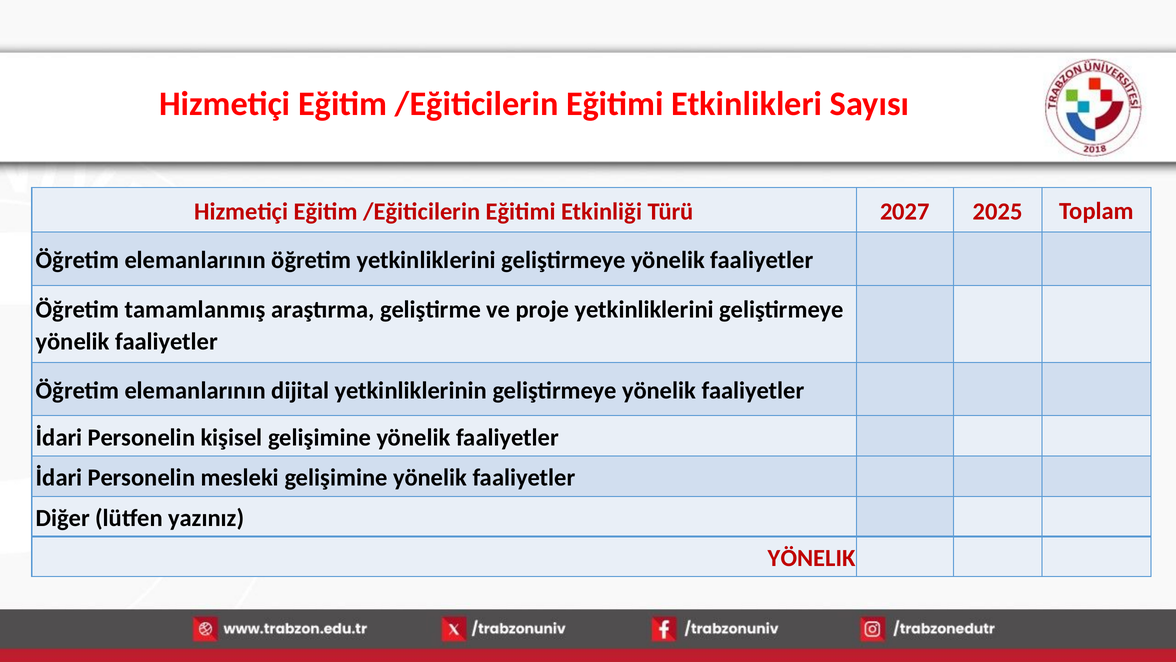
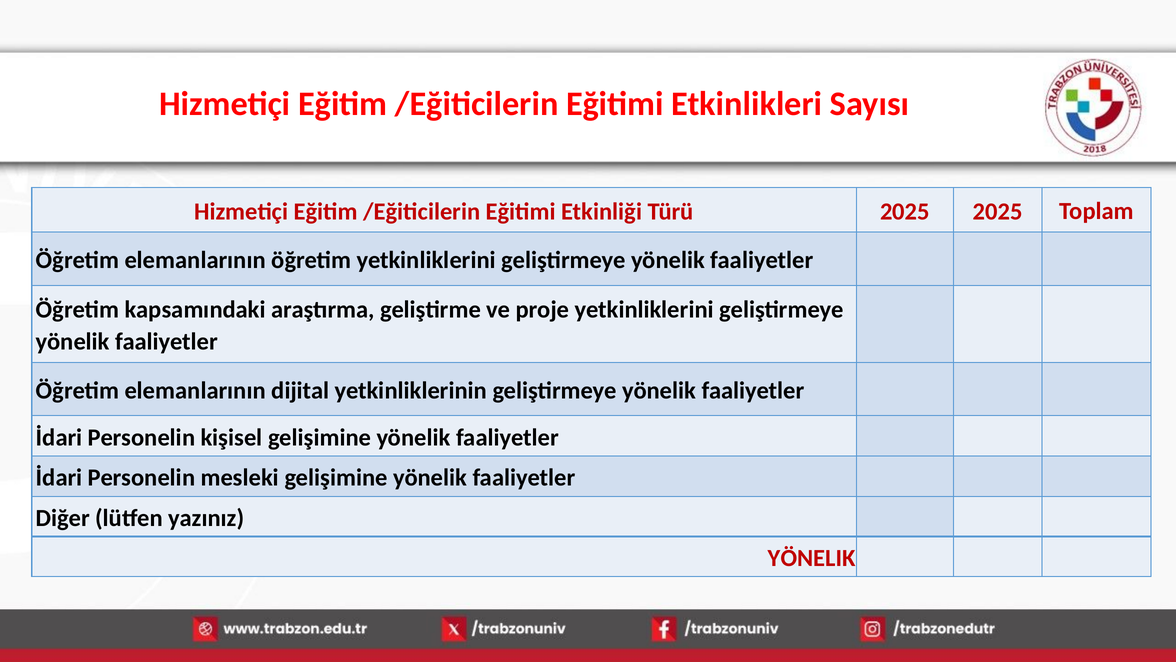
Türü 2027: 2027 -> 2025
tamamlanmış: tamamlanmış -> kapsamındaki
